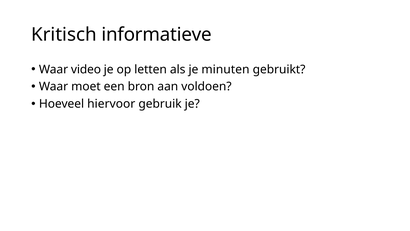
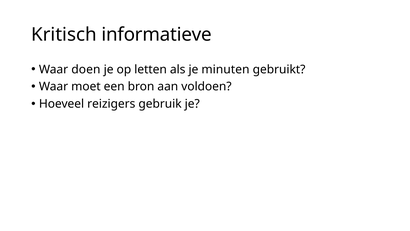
video: video -> doen
hiervoor: hiervoor -> reizigers
